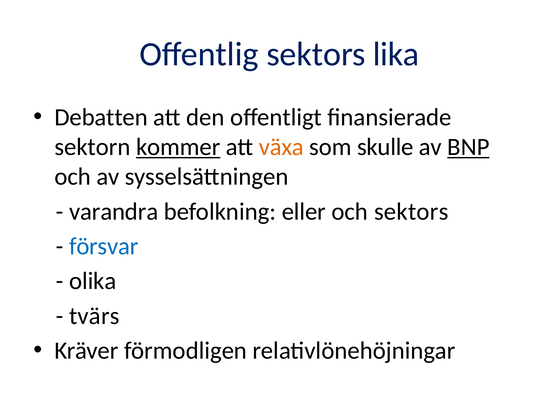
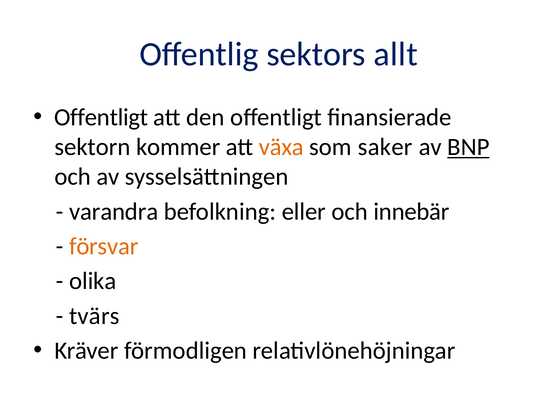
lika: lika -> allt
Debatten at (101, 117): Debatten -> Offentligt
kommer underline: present -> none
skulle: skulle -> saker
och sektors: sektors -> innebär
försvar colour: blue -> orange
